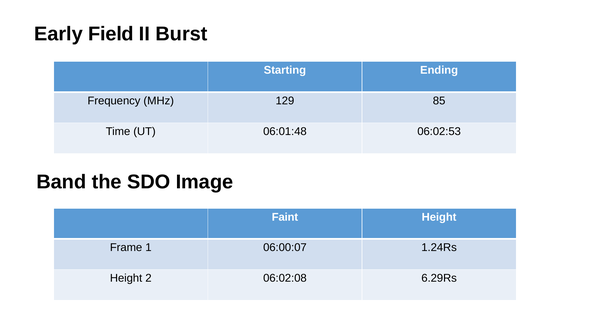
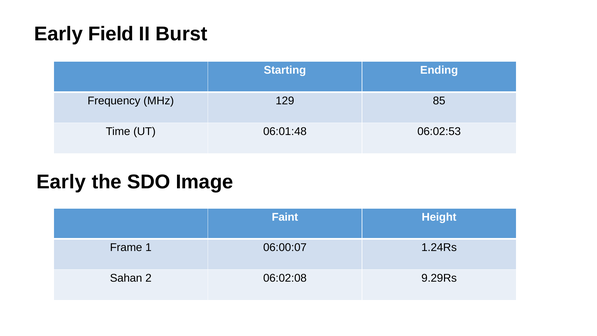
Band at (61, 182): Band -> Early
Height at (126, 278): Height -> Sahan
6.29Rs: 6.29Rs -> 9.29Rs
